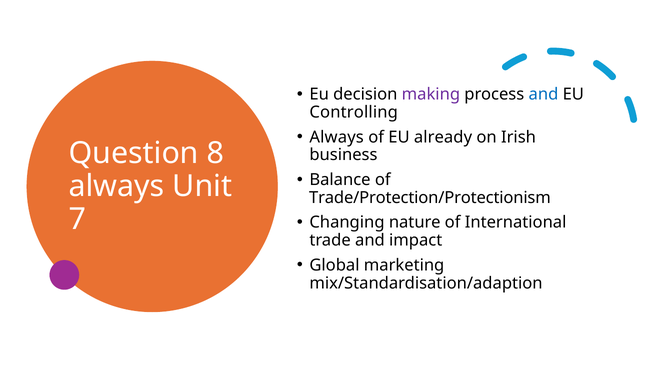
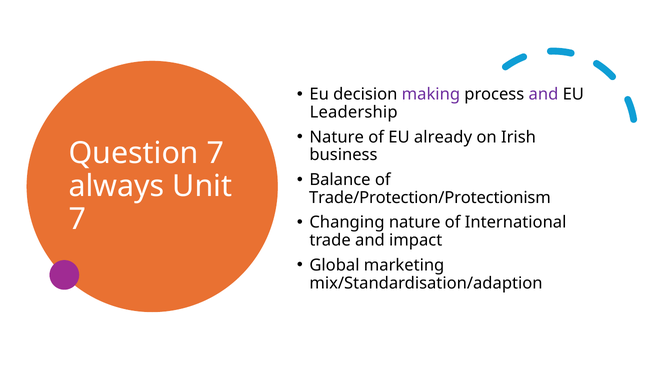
and at (543, 94) colour: blue -> purple
Controlling: Controlling -> Leadership
Always at (337, 137): Always -> Nature
Question 8: 8 -> 7
